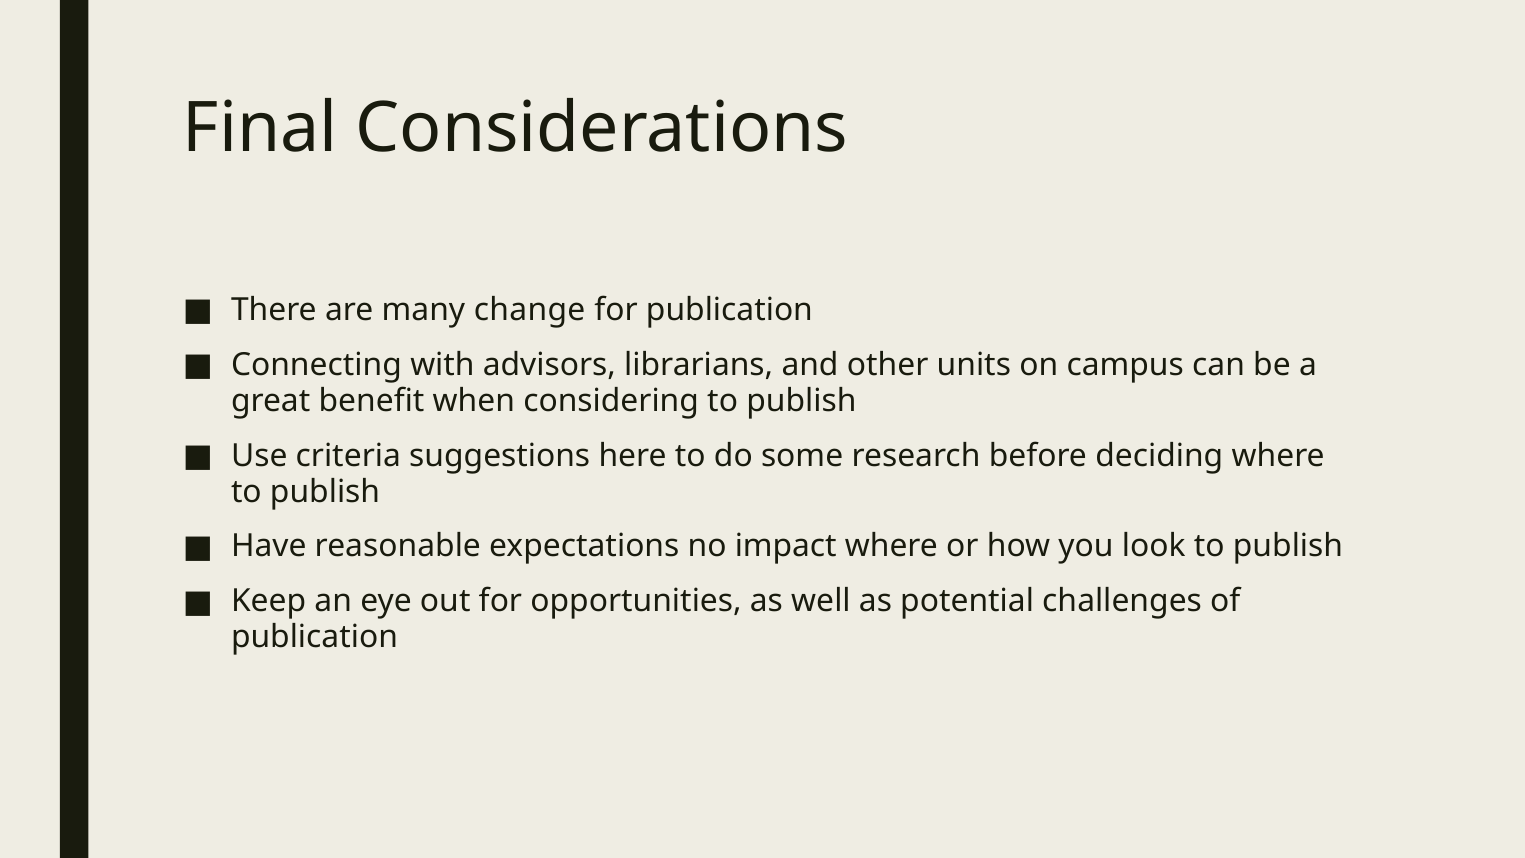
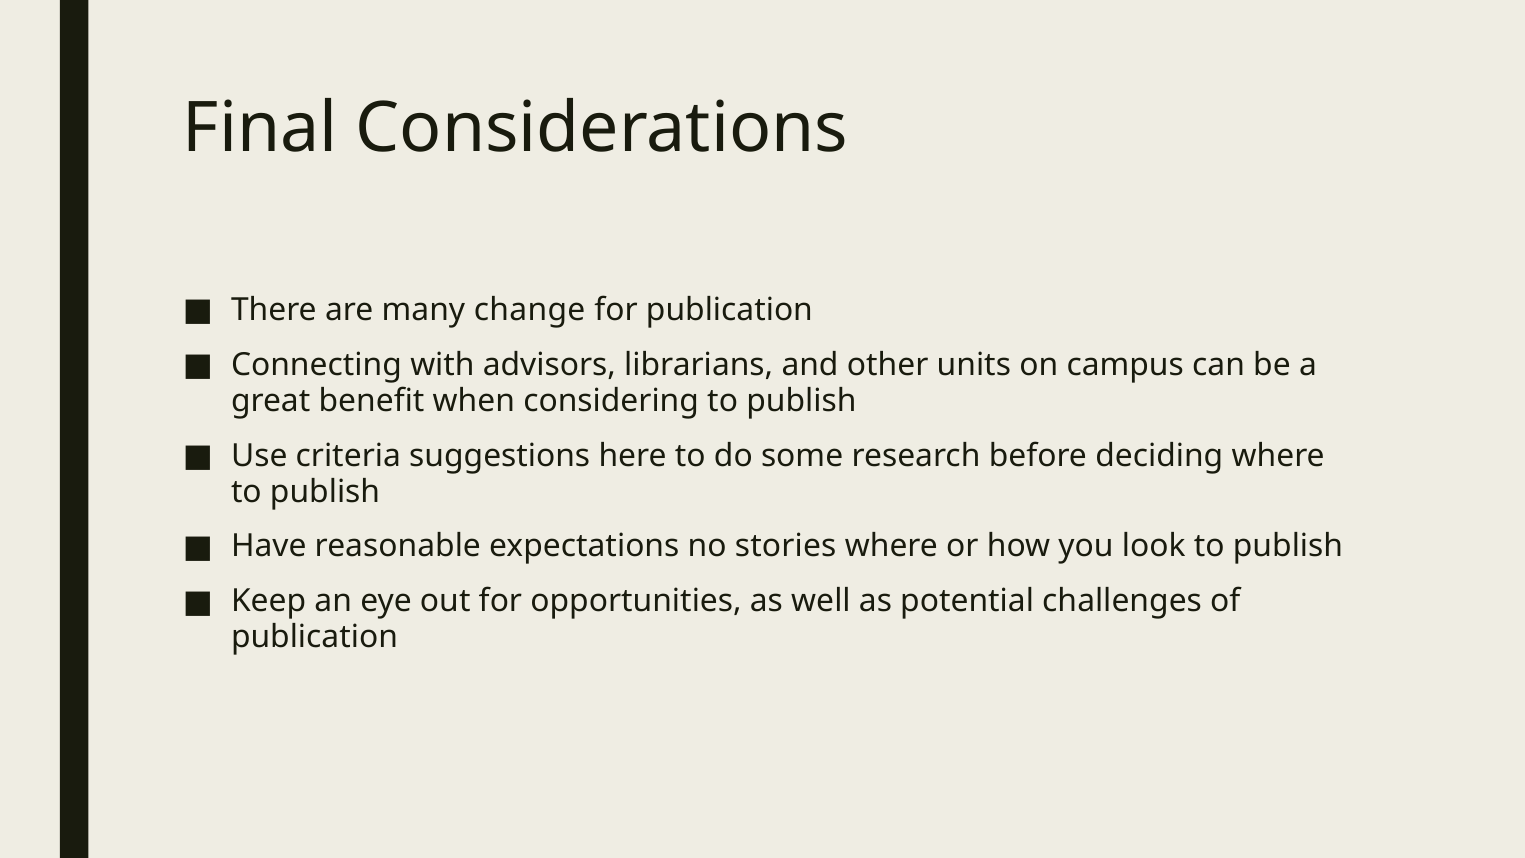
impact: impact -> stories
